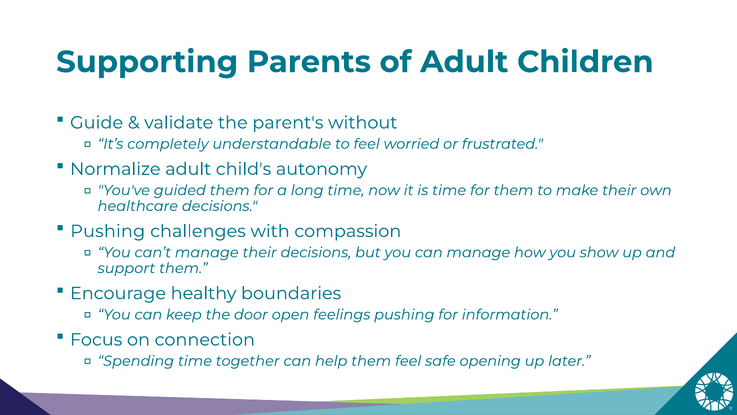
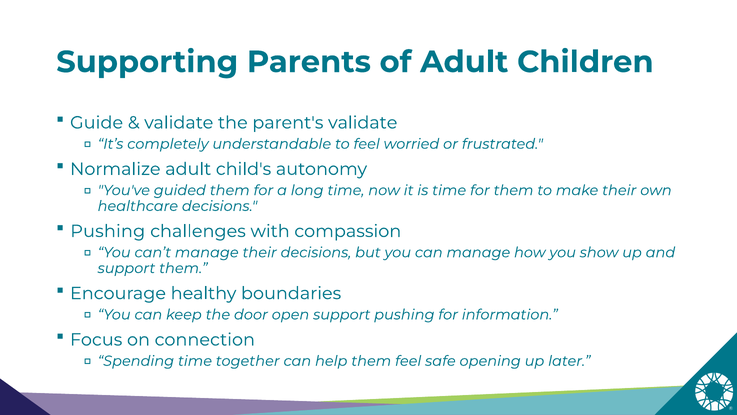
parent's without: without -> validate
open feelings: feelings -> support
